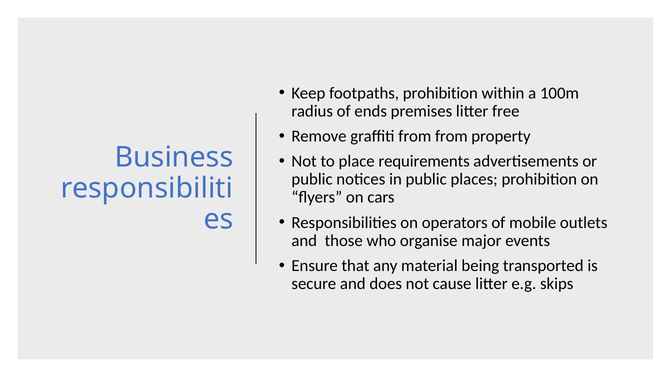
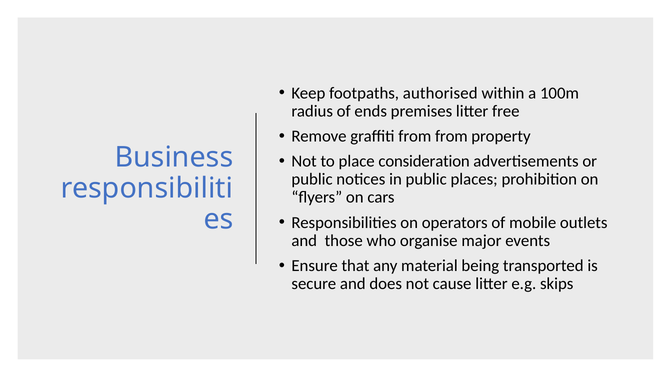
footpaths prohibition: prohibition -> authorised
requirements: requirements -> consideration
